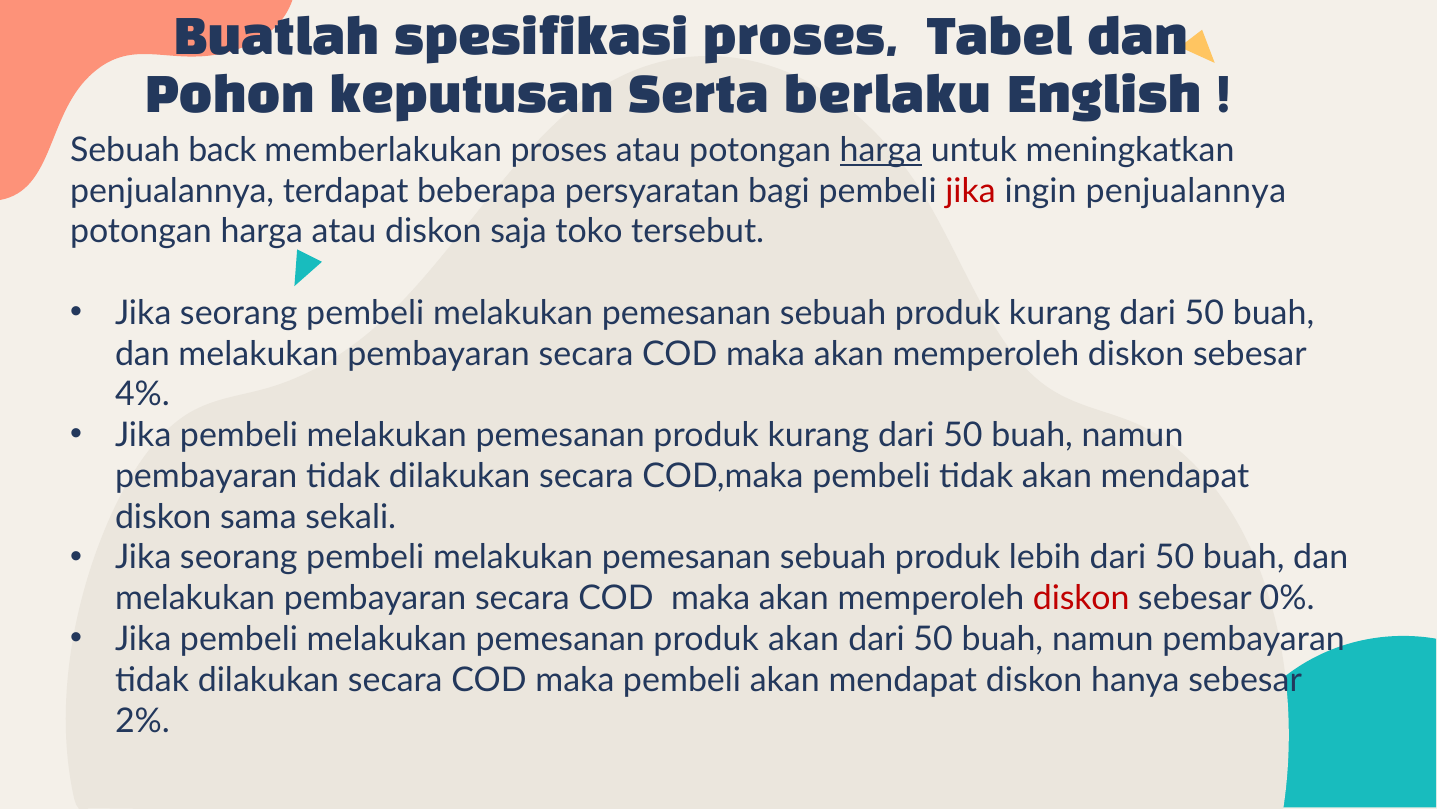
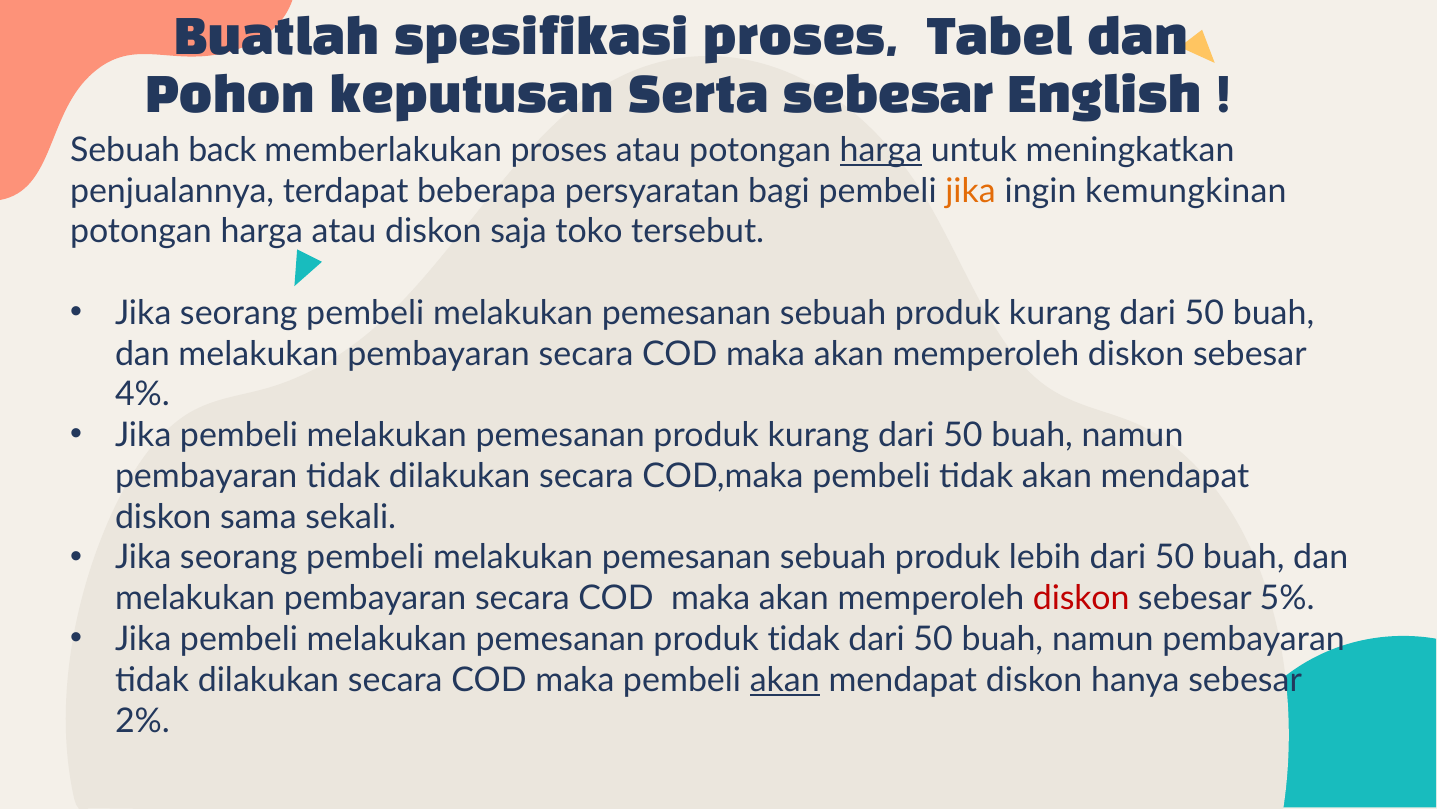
Serta berlaku: berlaku -> sebesar
jika at (971, 191) colour: red -> orange
ingin penjualannya: penjualannya -> kemungkinan
0%: 0% -> 5%
produk akan: akan -> tidak
akan at (785, 680) underline: none -> present
